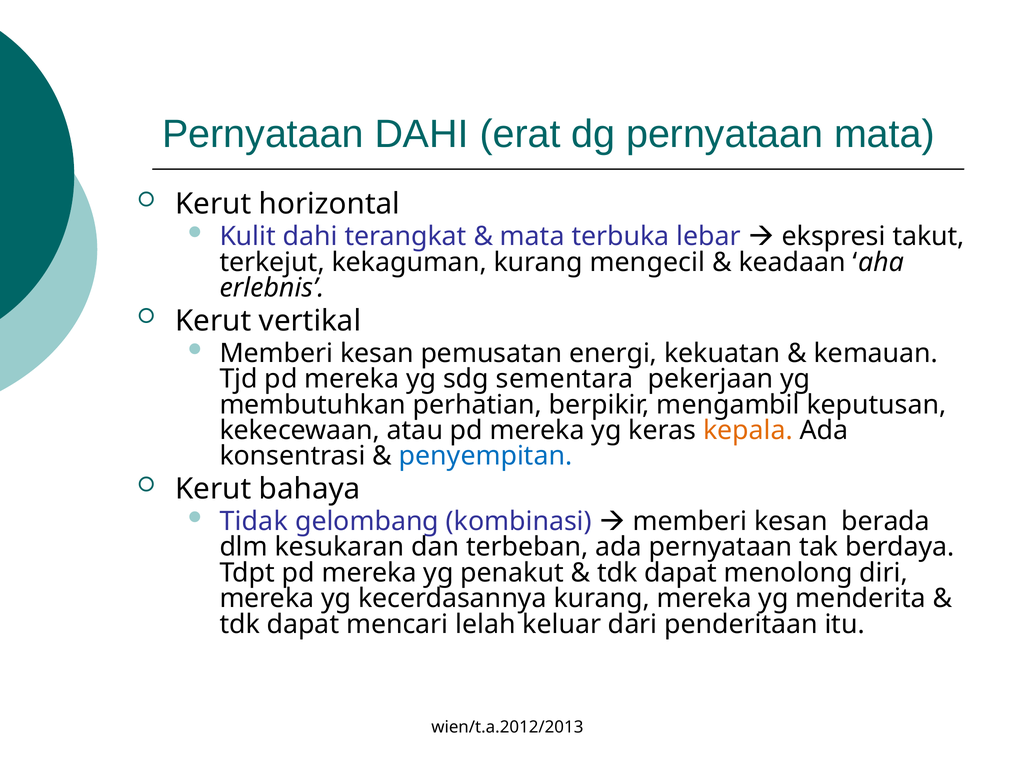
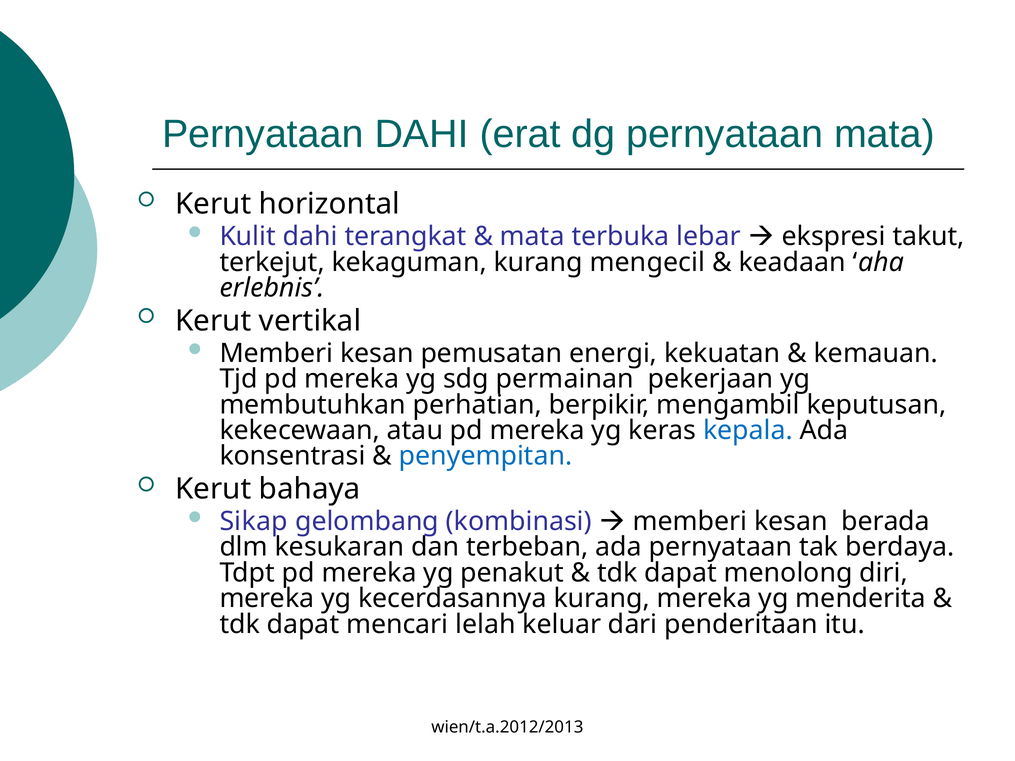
sementara: sementara -> permainan
kepala colour: orange -> blue
Tidak: Tidak -> Sikap
